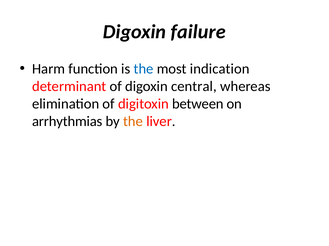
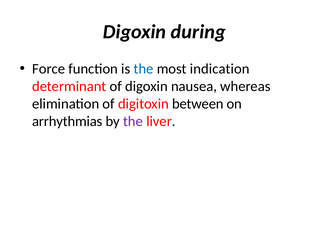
failure: failure -> during
Harm: Harm -> Force
central: central -> nausea
the at (133, 122) colour: orange -> purple
